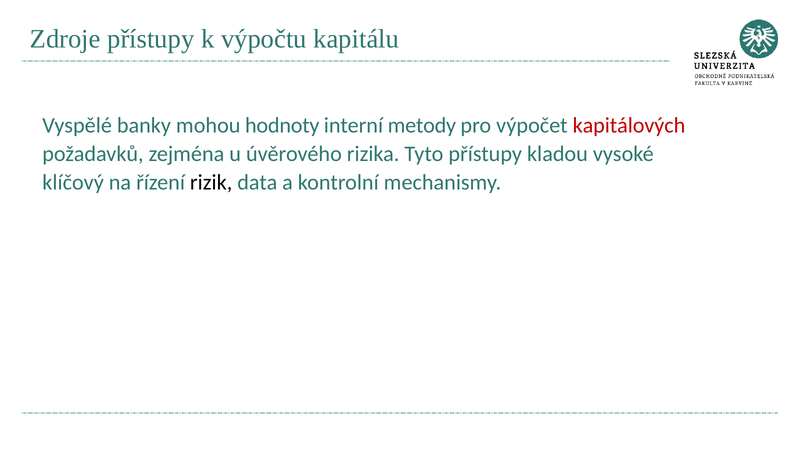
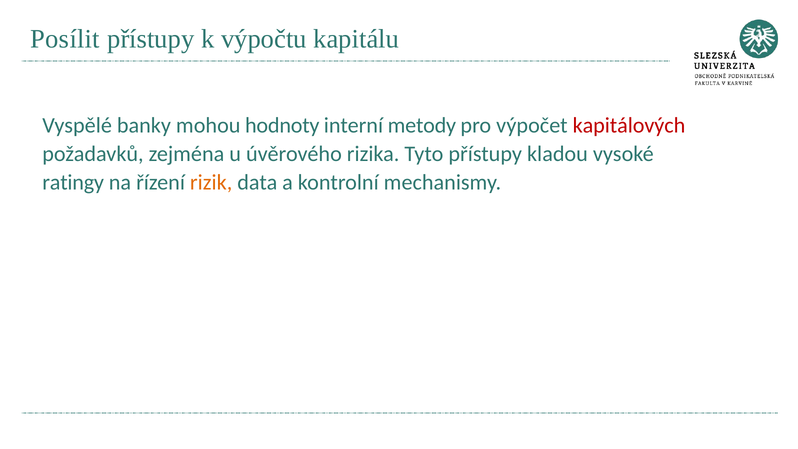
Zdroje: Zdroje -> Posílit
klíčový: klíčový -> ratingy
rizik colour: black -> orange
